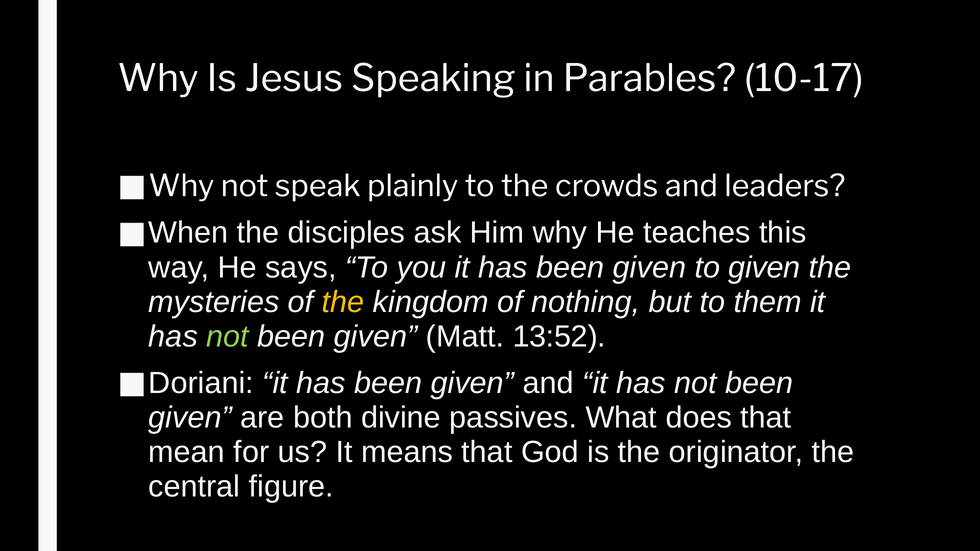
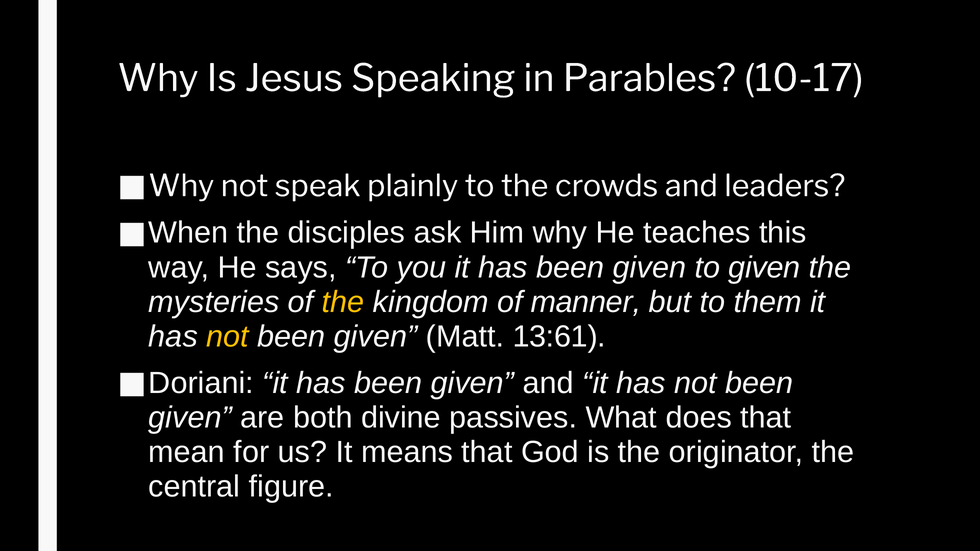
nothing: nothing -> manner
not at (228, 337) colour: light green -> yellow
13:52: 13:52 -> 13:61
